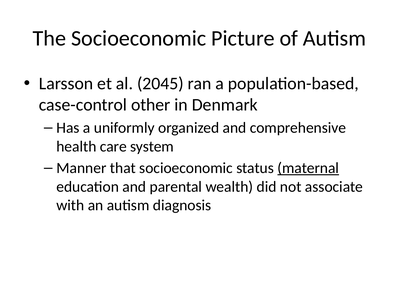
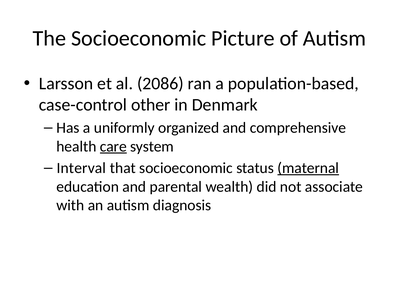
2045: 2045 -> 2086
care underline: none -> present
Manner: Manner -> Interval
